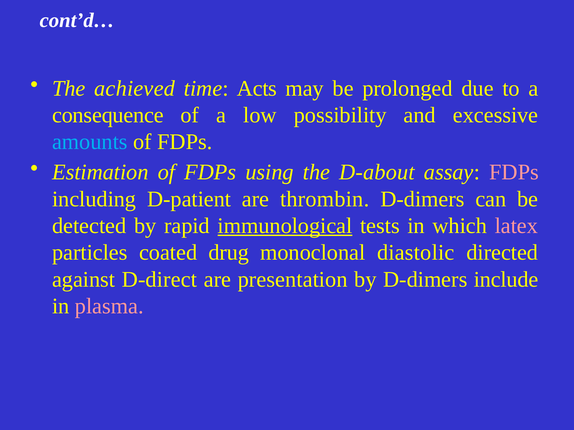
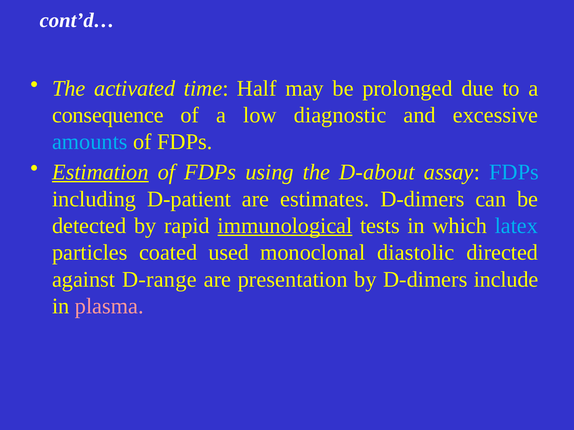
achieved: achieved -> activated
Acts: Acts -> Half
possibility: possibility -> diagnostic
Estimation underline: none -> present
FDPs at (514, 172) colour: pink -> light blue
thrombin: thrombin -> estimates
latex colour: pink -> light blue
drug: drug -> used
D-direct: D-direct -> D-range
